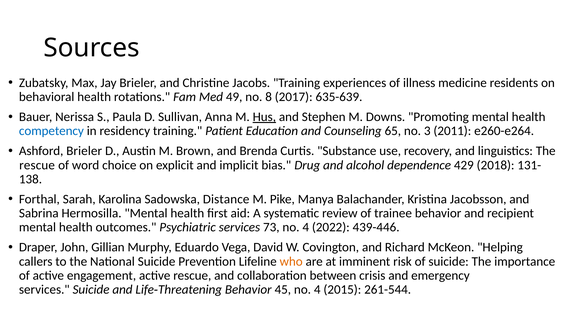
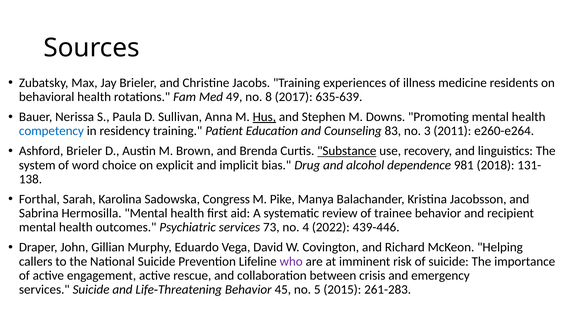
65: 65 -> 83
Substance underline: none -> present
rescue at (37, 165): rescue -> system
429: 429 -> 981
Distance: Distance -> Congress
who colour: orange -> purple
45 no 4: 4 -> 5
261-544: 261-544 -> 261-283
